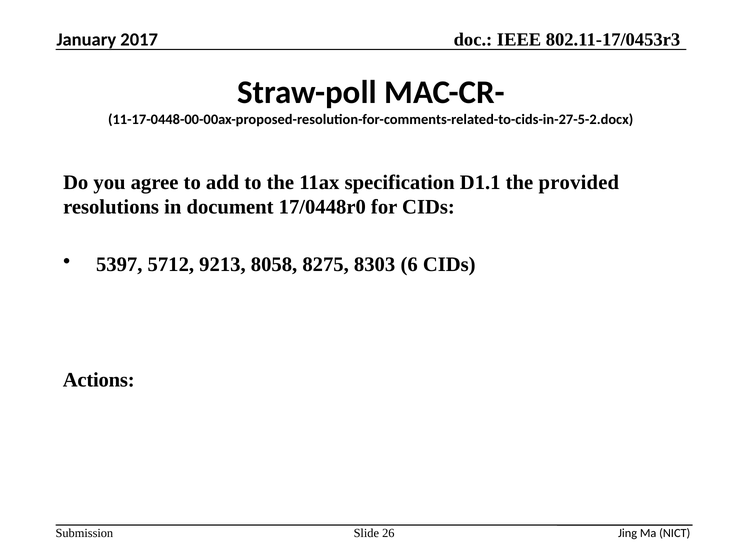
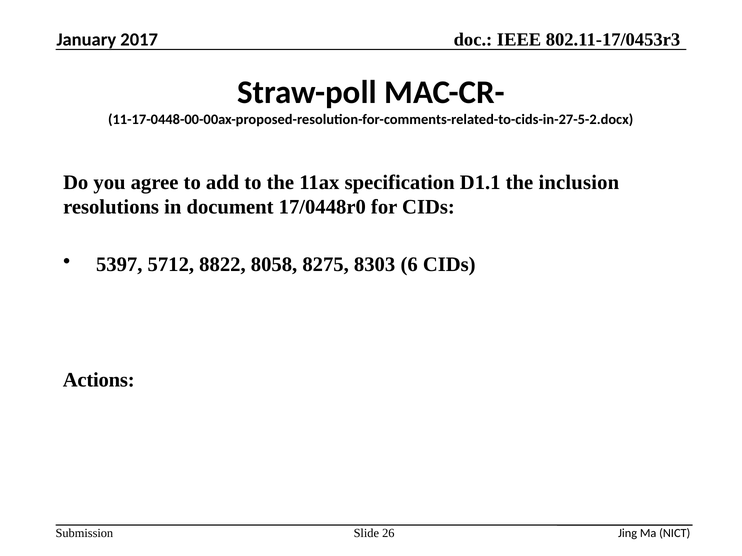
provided: provided -> inclusion
9213: 9213 -> 8822
